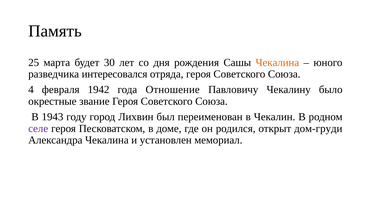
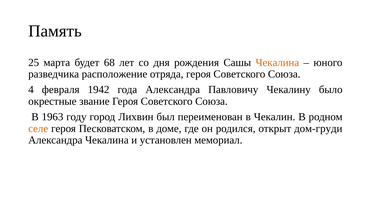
30: 30 -> 68
интересовался: интересовался -> расположение
года Отношение: Отношение -> Александра
1943: 1943 -> 1963
селе colour: purple -> orange
